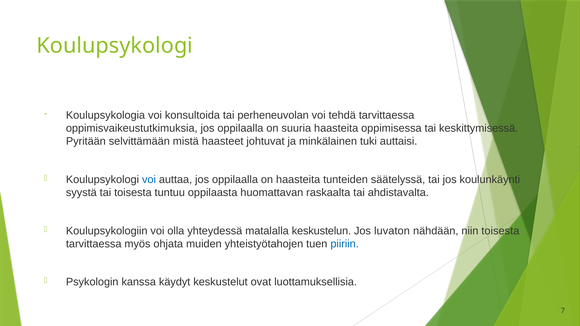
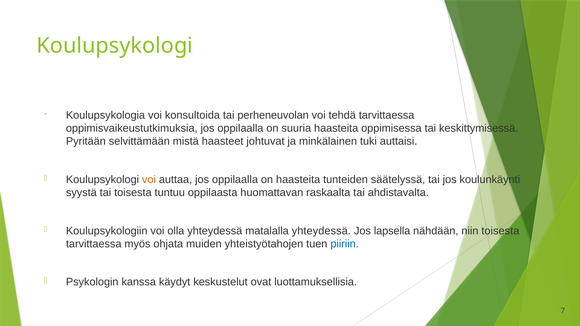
voi at (149, 180) colour: blue -> orange
matalalla keskustelun: keskustelun -> yhteydessä
luvaton: luvaton -> lapsella
